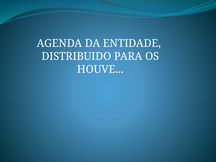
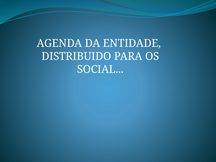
HOUVE: HOUVE -> SOCIAL
